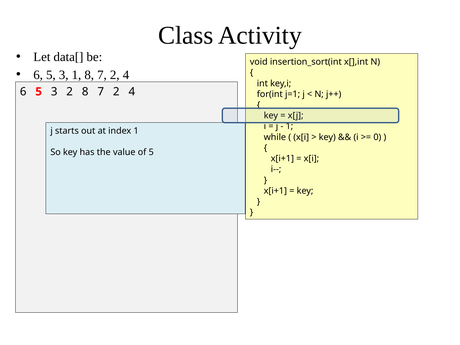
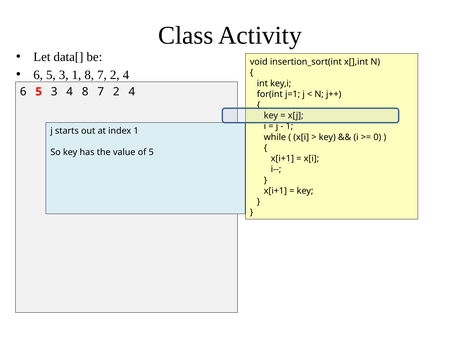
5 3 2: 2 -> 4
